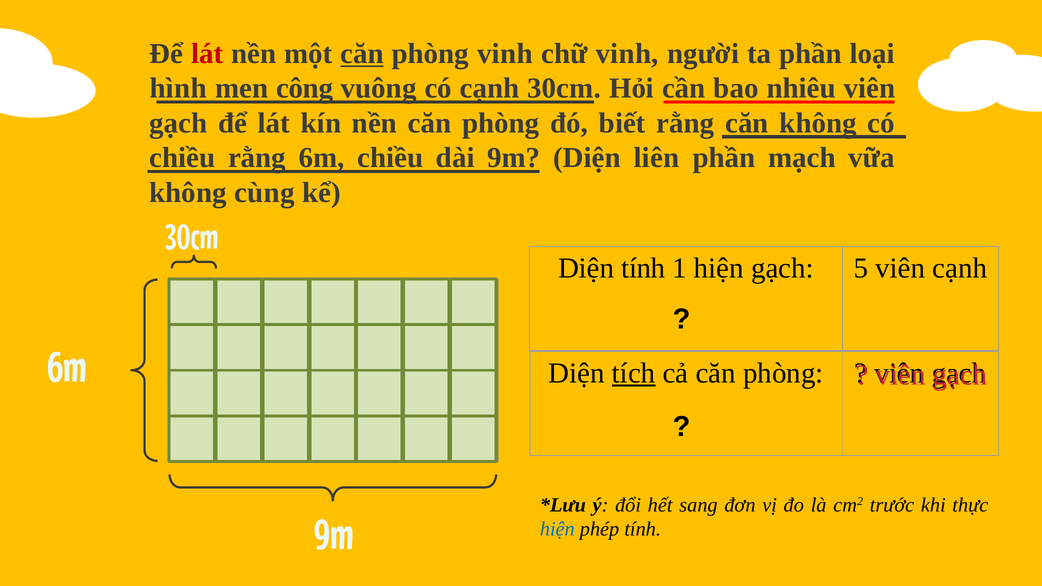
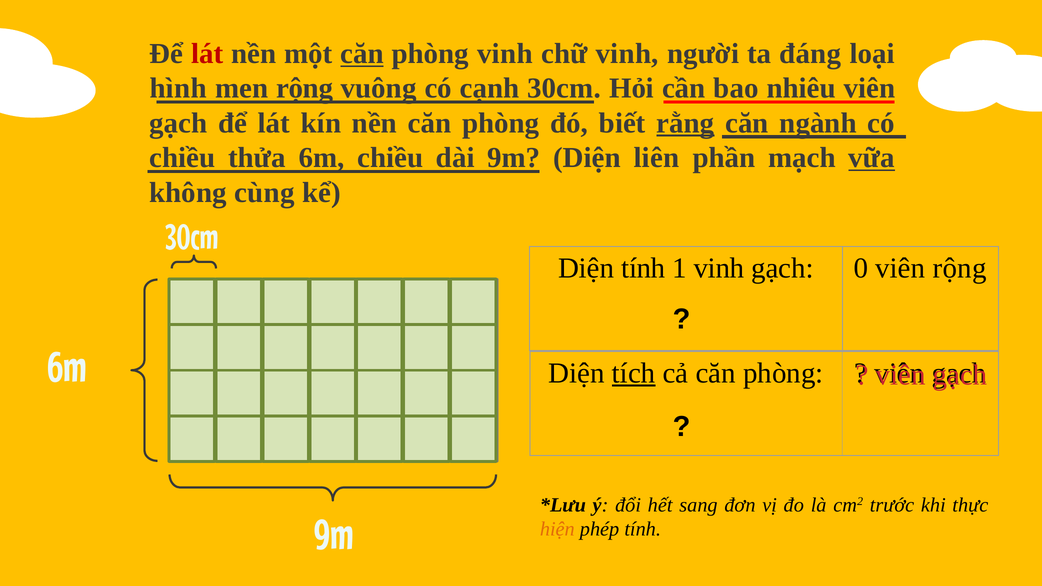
ta phần: phần -> đáng
men công: công -> rộng
rằng at (685, 123) underline: none -> present
căn không: không -> ngành
chiều rằng: rằng -> thửa
vữa underline: none -> present
1 hiện: hiện -> vinh
5: 5 -> 0
viên cạnh: cạnh -> rộng
hiện at (557, 529) colour: blue -> orange
